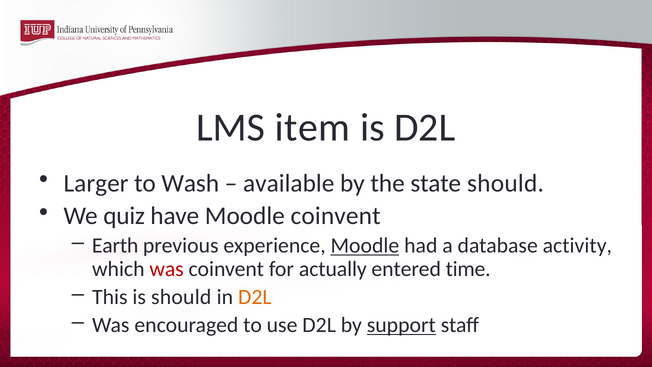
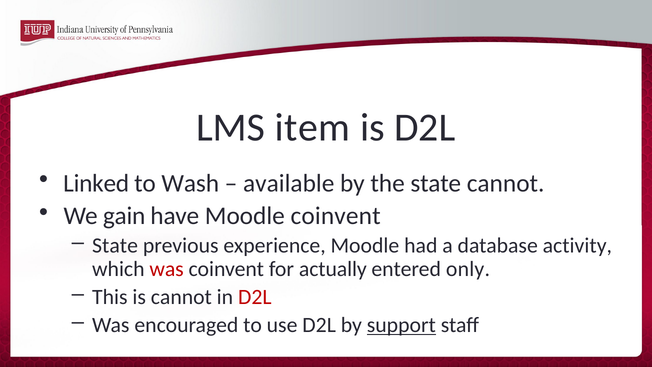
Larger: Larger -> Linked
state should: should -> cannot
quiz: quiz -> gain
Earth at (115, 245): Earth -> State
Moodle at (365, 245) underline: present -> none
time: time -> only
is should: should -> cannot
D2L at (255, 297) colour: orange -> red
